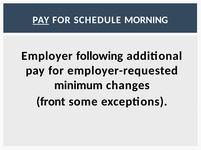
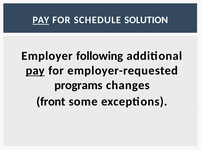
MORNING: MORNING -> SOLUTION
pay at (35, 71) underline: none -> present
minimum: minimum -> programs
